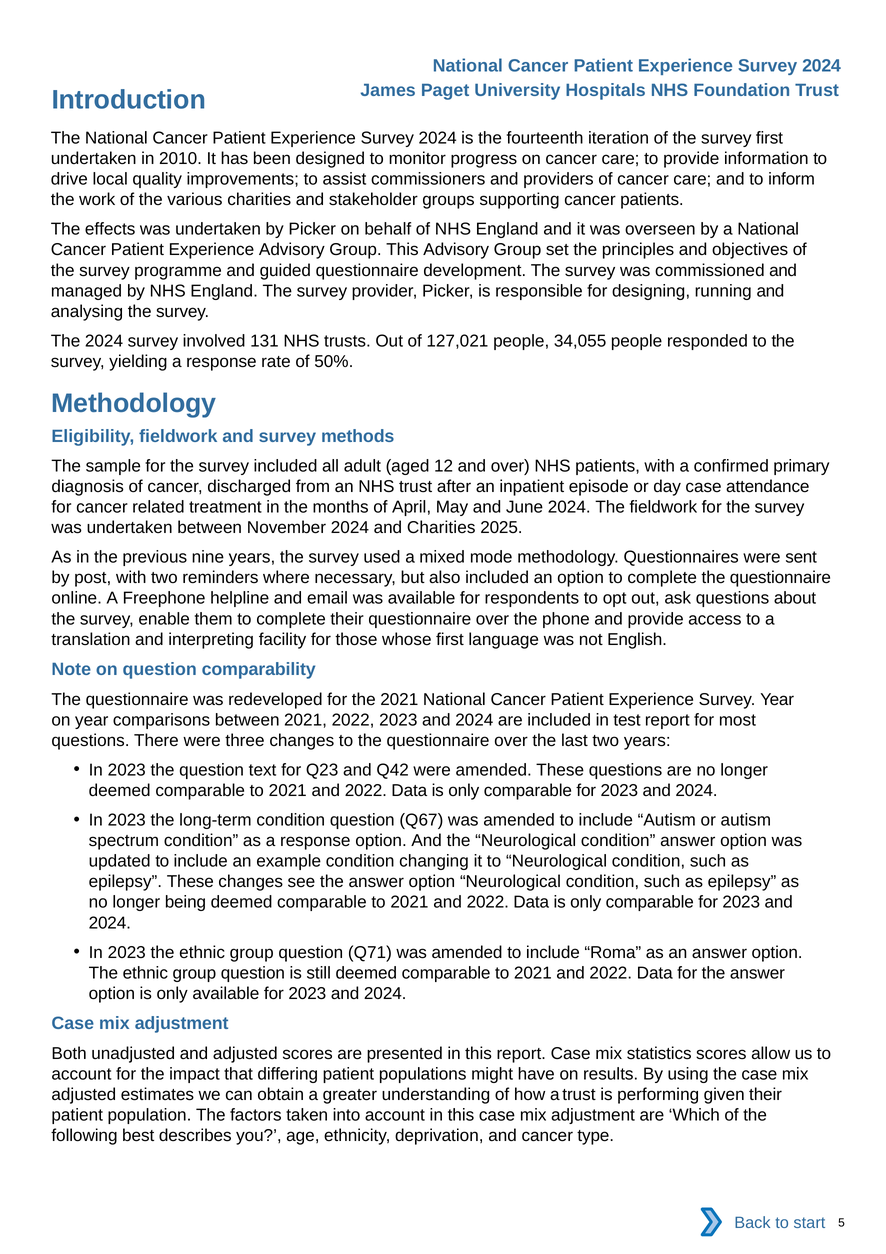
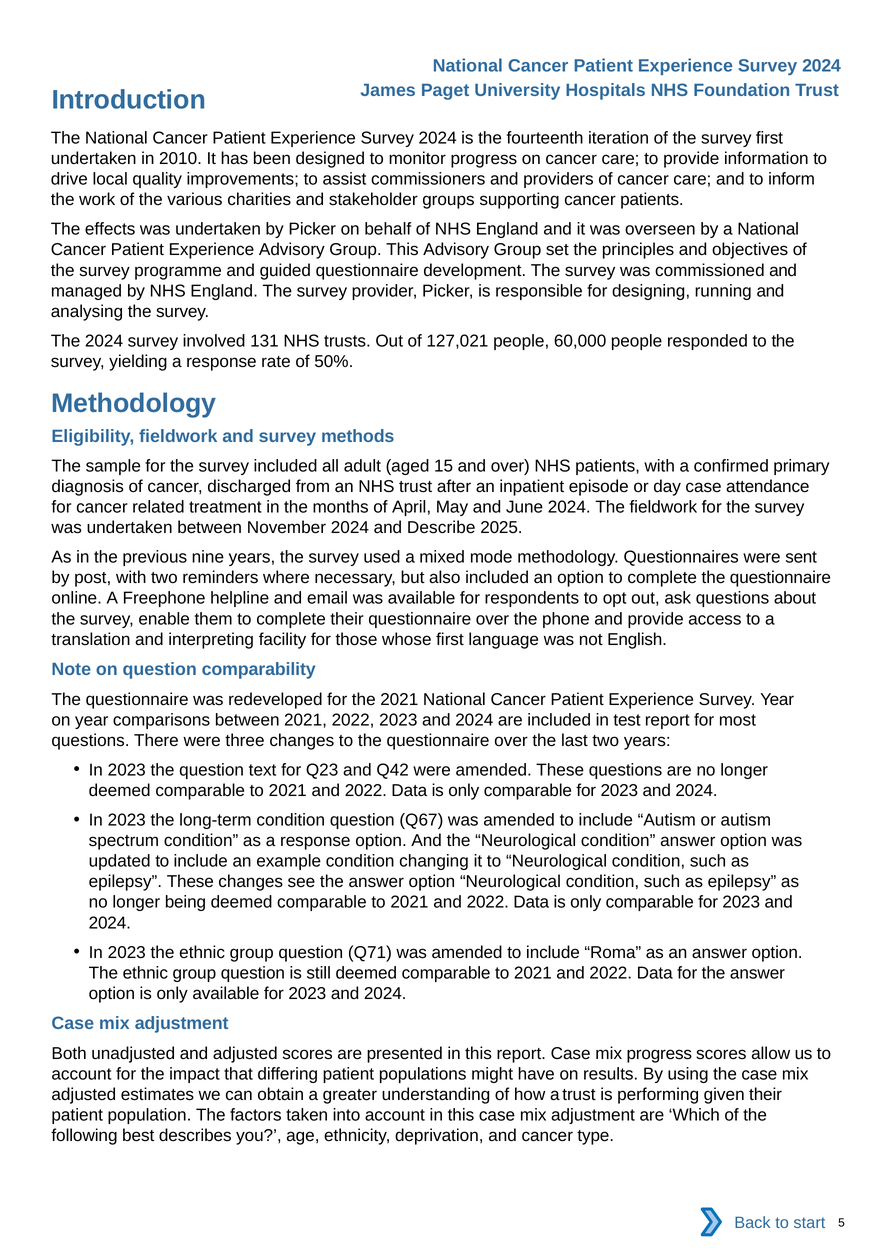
34,055: 34,055 -> 60,000
12: 12 -> 15
and Charities: Charities -> Describe
mix statistics: statistics -> progress
